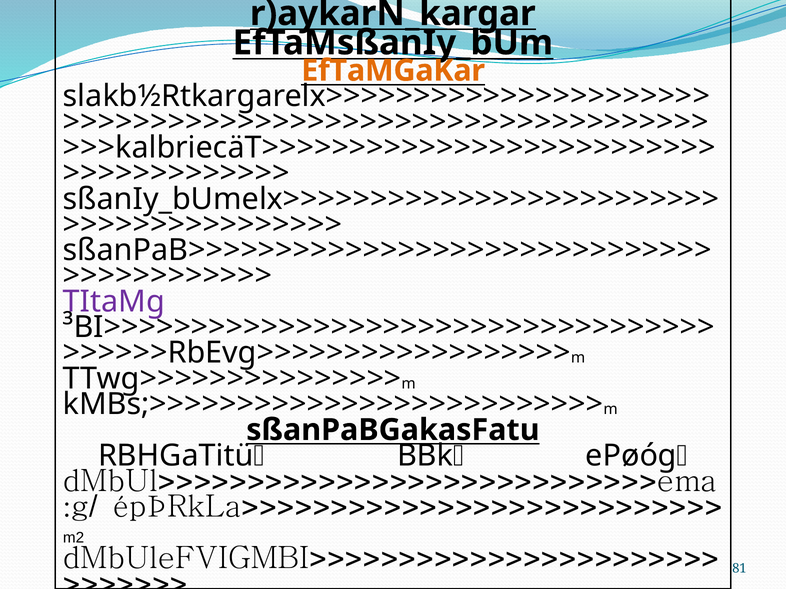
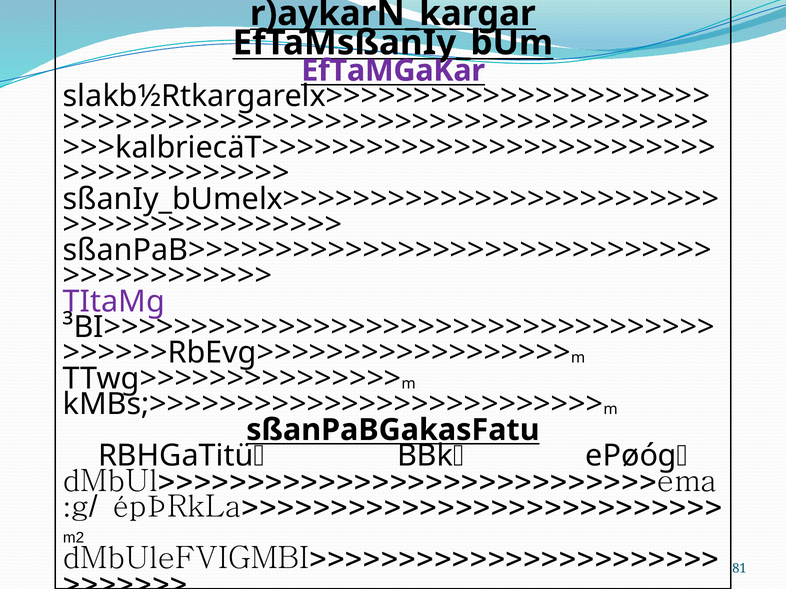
EfTaMGaKar colour: orange -> purple
